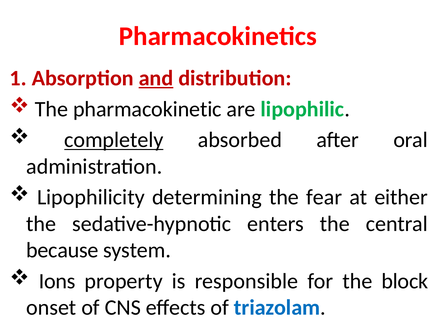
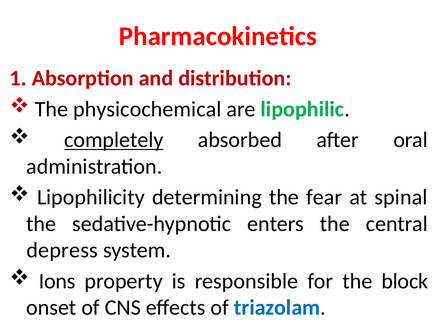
and underline: present -> none
pharmacokinetic: pharmacokinetic -> physicochemical
either: either -> spinal
because: because -> depress
